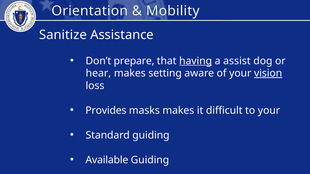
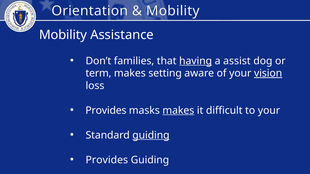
Sanitize at (63, 35): Sanitize -> Mobility
prepare: prepare -> families
hear: hear -> term
makes at (178, 111) underline: none -> present
guiding at (151, 135) underline: none -> present
Available at (107, 160): Available -> Provides
